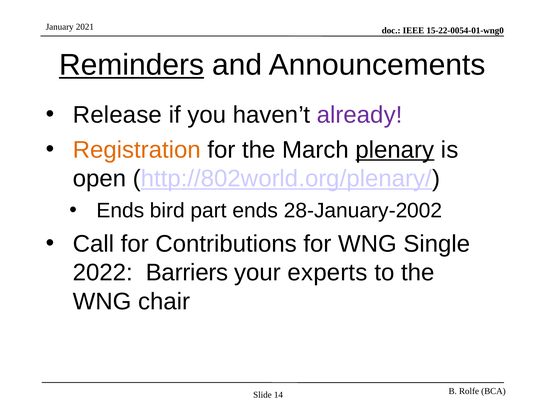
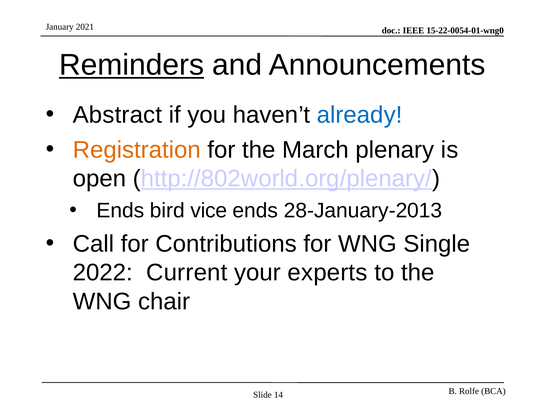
Release: Release -> Abstract
already colour: purple -> blue
plenary underline: present -> none
part: part -> vice
28-January-2002: 28-January-2002 -> 28-January-2013
Barriers: Barriers -> Current
